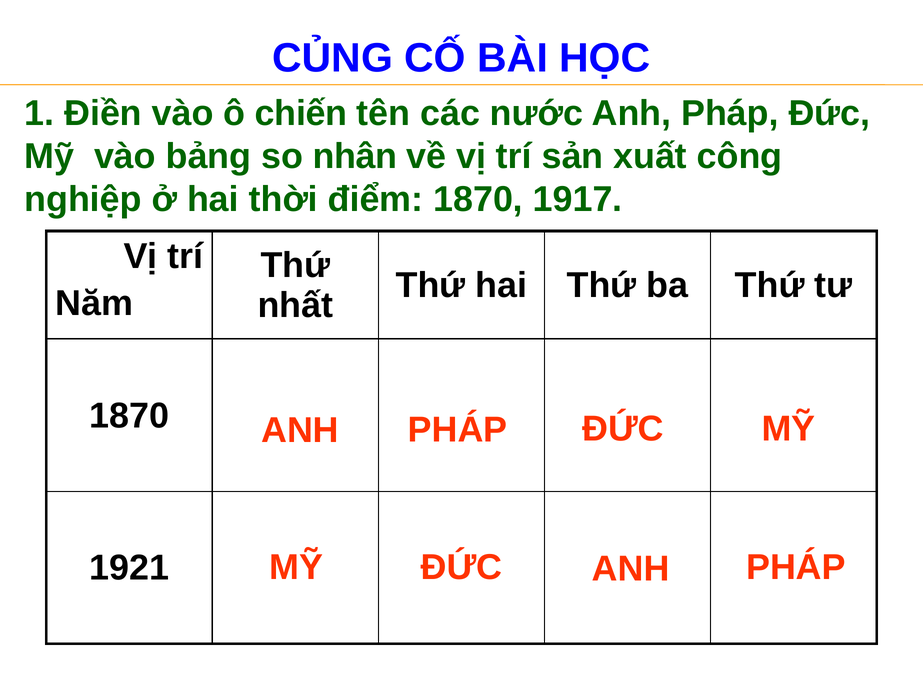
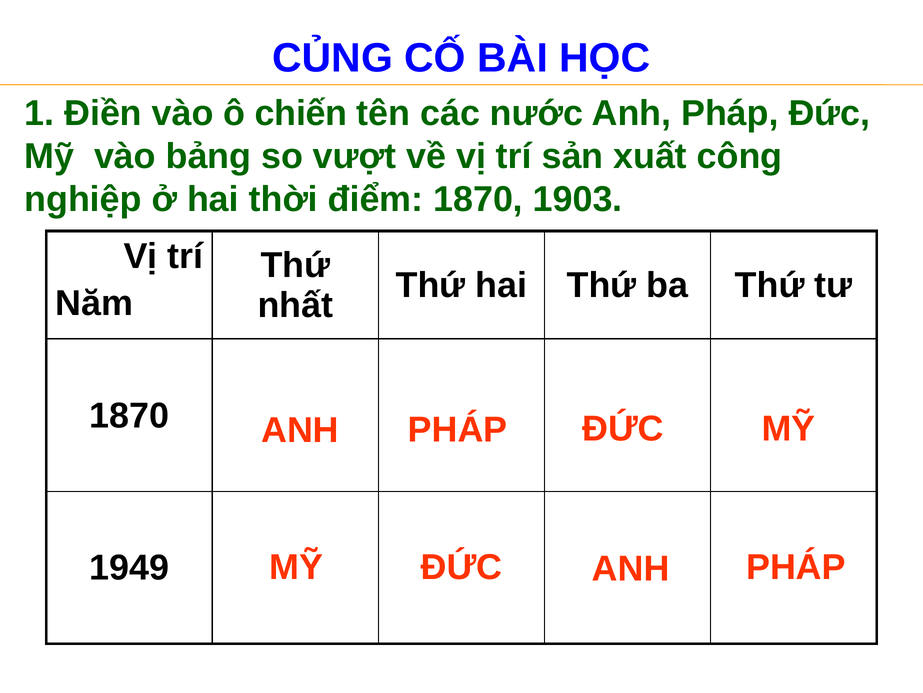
nhân: nhân -> vượt
1917: 1917 -> 1903
1921: 1921 -> 1949
